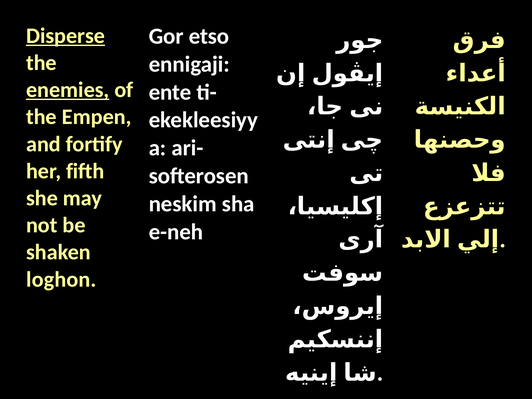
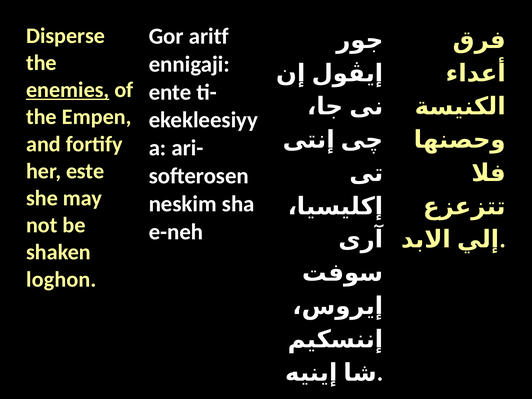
Disperse underline: present -> none
etso: etso -> aritf
fifth: fifth -> este
